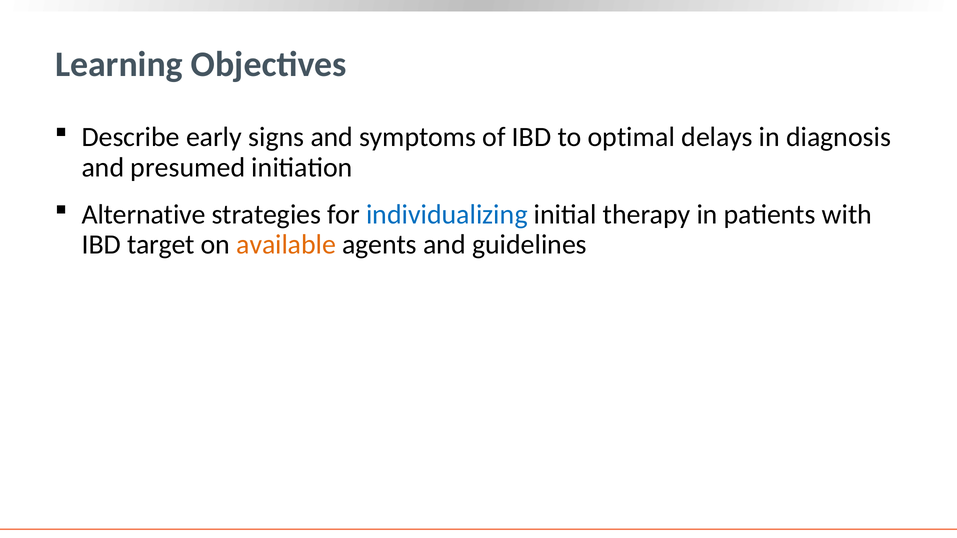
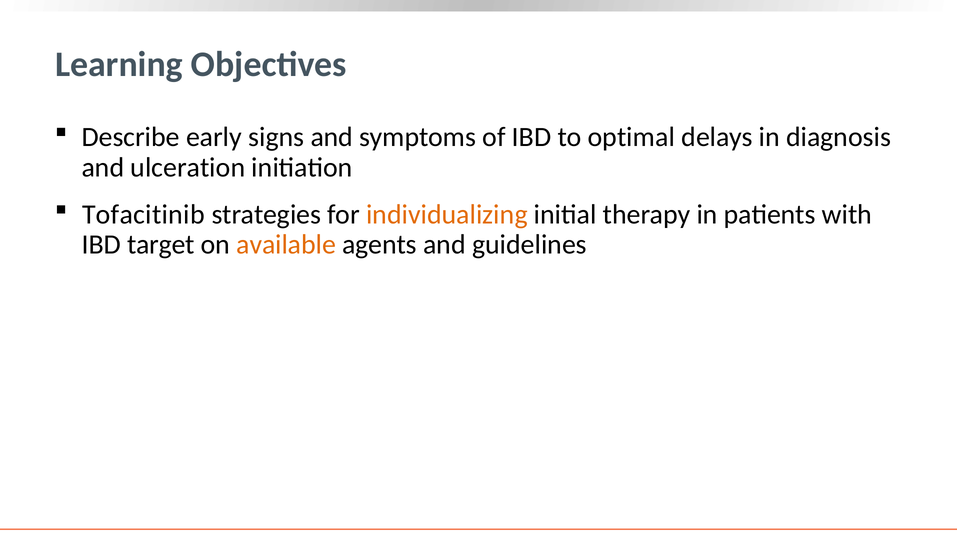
presumed: presumed -> ulceration
Alternative: Alternative -> Tofacitinib
individualizing colour: blue -> orange
